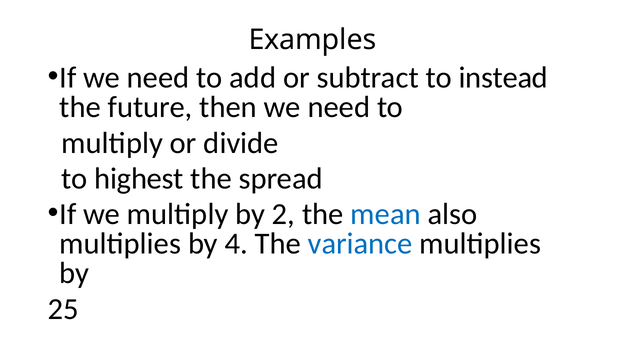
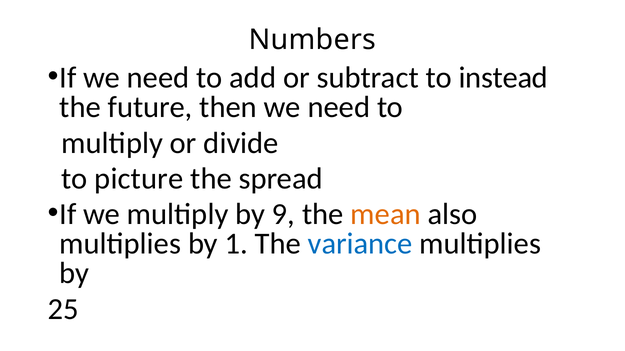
Examples: Examples -> Numbers
highest: highest -> picture
2: 2 -> 9
mean colour: blue -> orange
4: 4 -> 1
